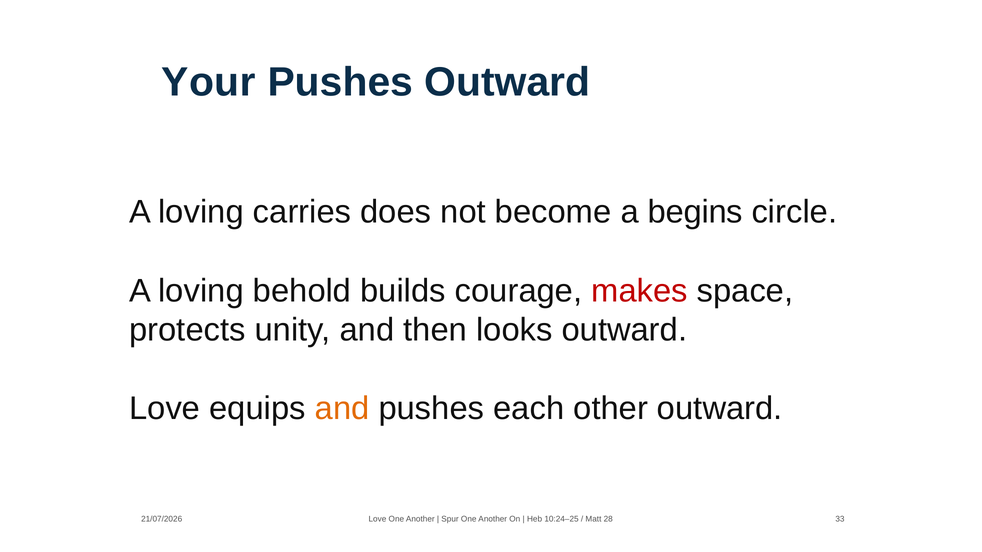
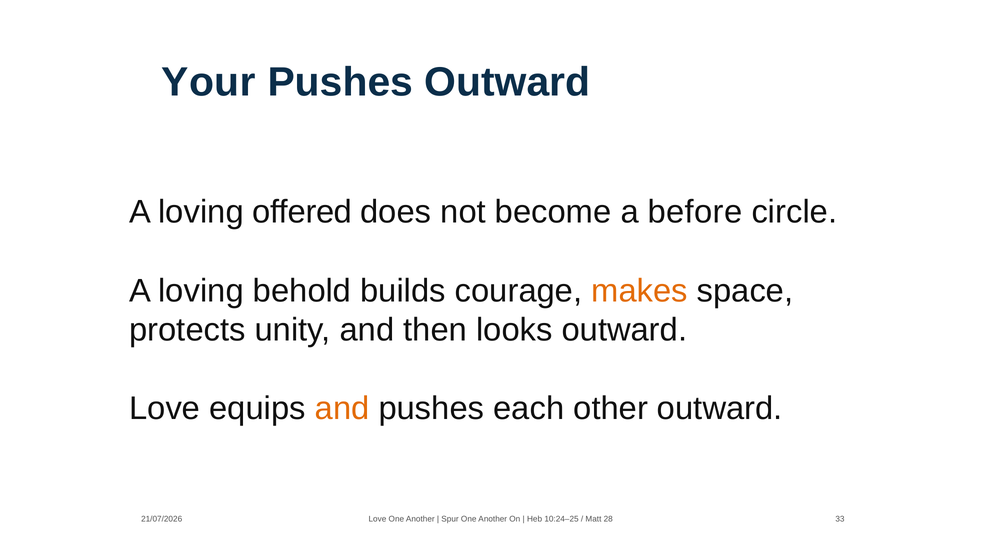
carries: carries -> offered
begins: begins -> before
makes colour: red -> orange
